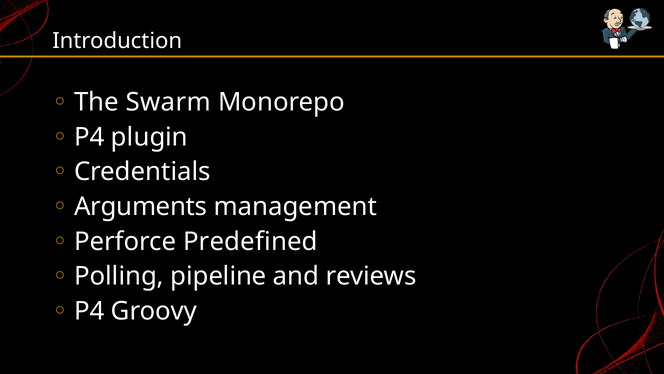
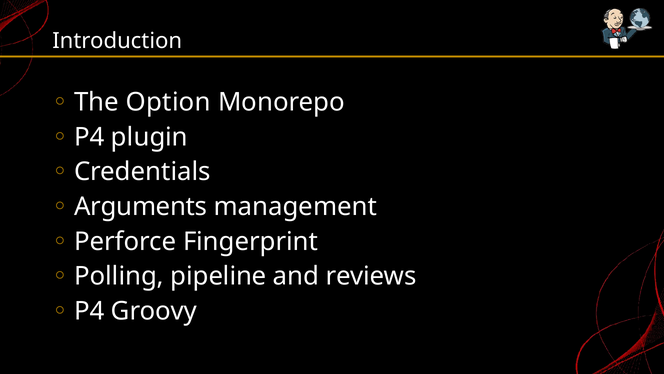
Swarm: Swarm -> Option
Predefined: Predefined -> Fingerprint
